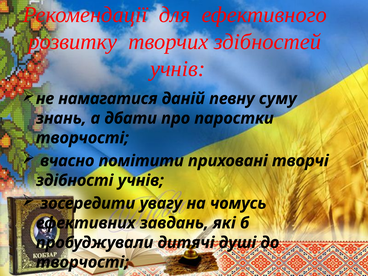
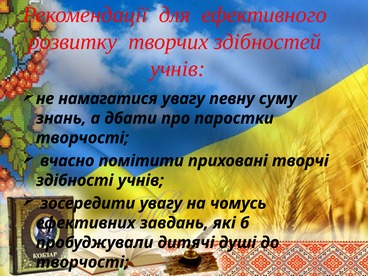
намагатися даній: даній -> увагу
